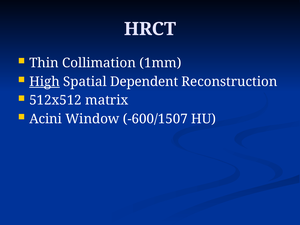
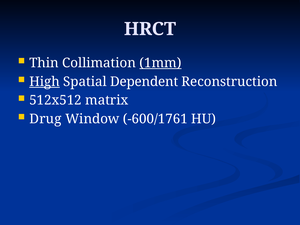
1mm underline: none -> present
Acini: Acini -> Drug
-600/1507: -600/1507 -> -600/1761
